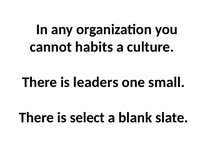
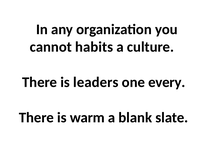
small: small -> every
select: select -> warm
